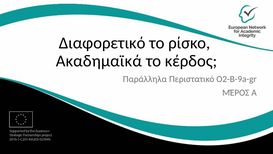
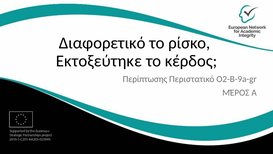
Ακαδημαϊκά: Ακαδημαϊκά -> Εκτοξεύτηκε
Παράλληλα: Παράλληλα -> Περίπτωσης
